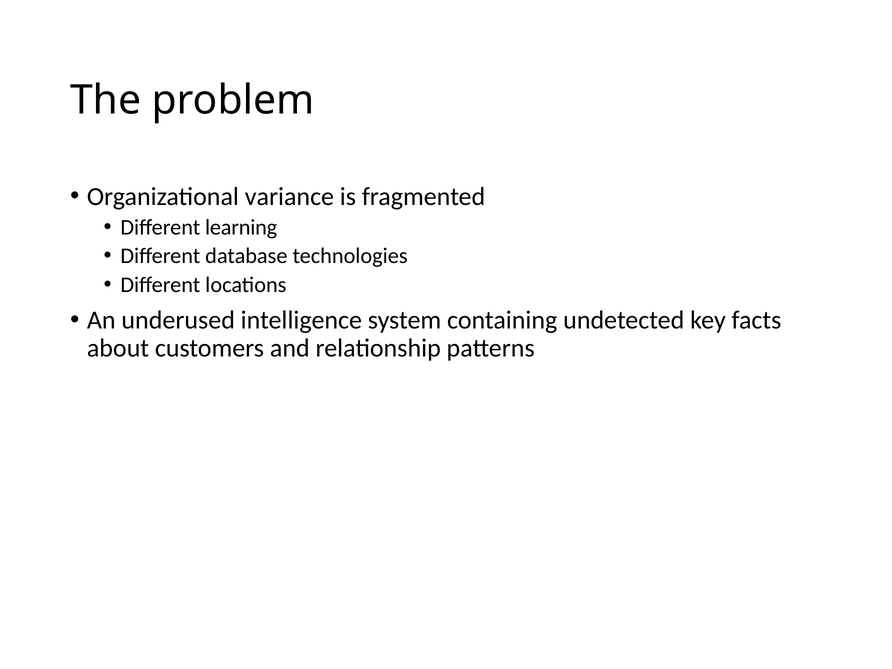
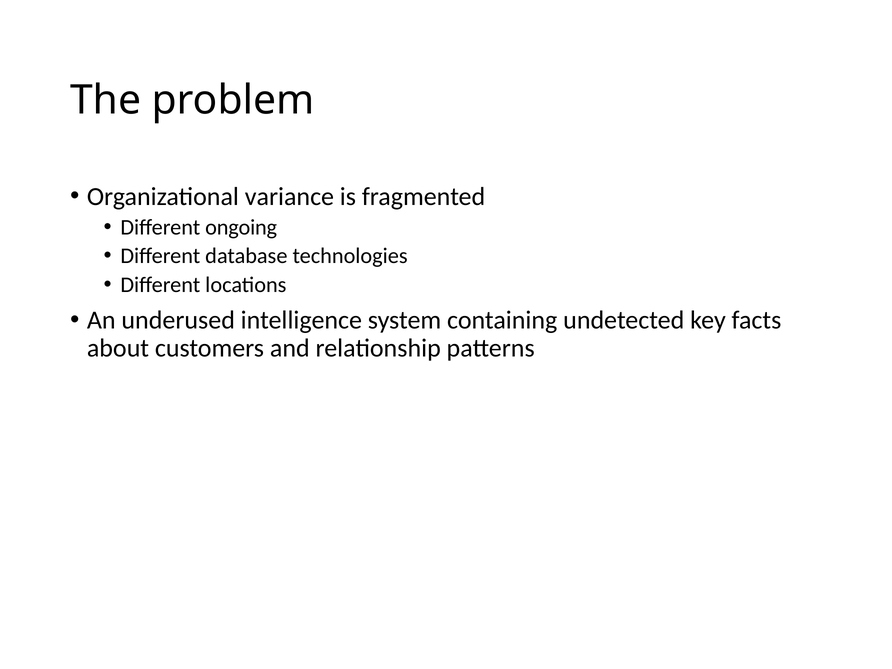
learning: learning -> ongoing
